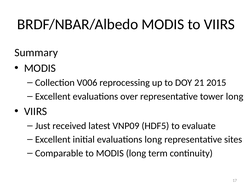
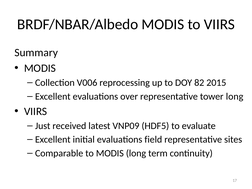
21: 21 -> 82
evaluations long: long -> field
